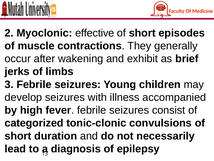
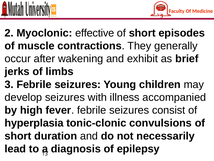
categorized: categorized -> hyperplasia
